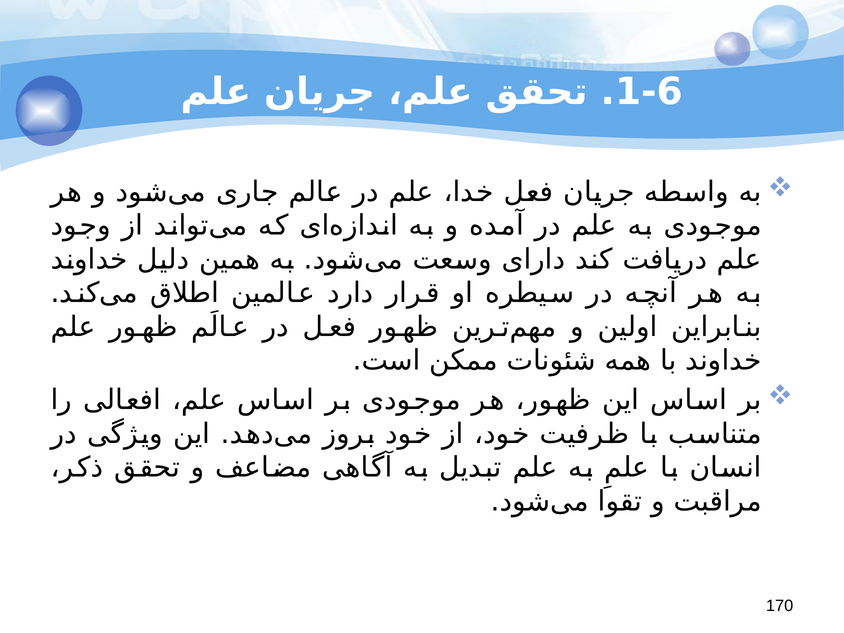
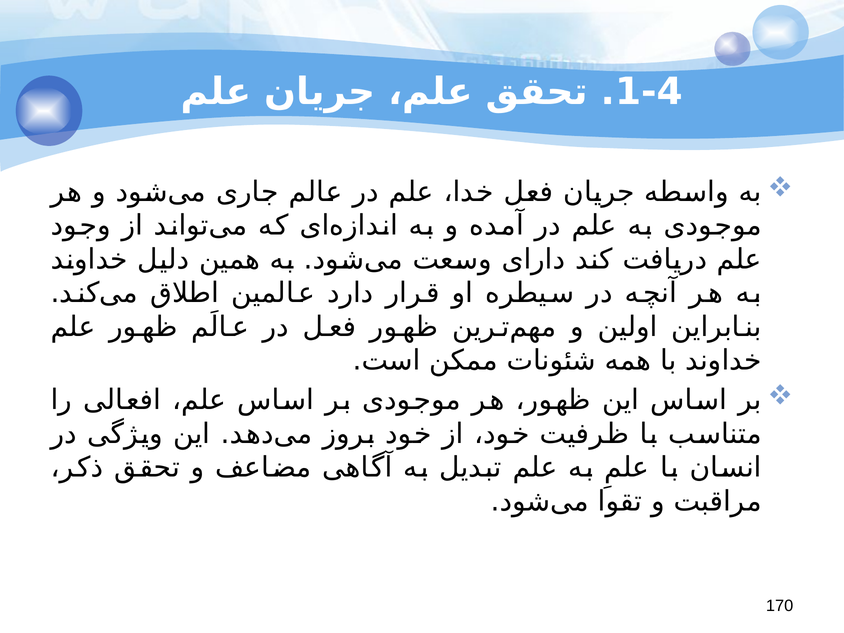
1-6: 1-6 -> 1-4
